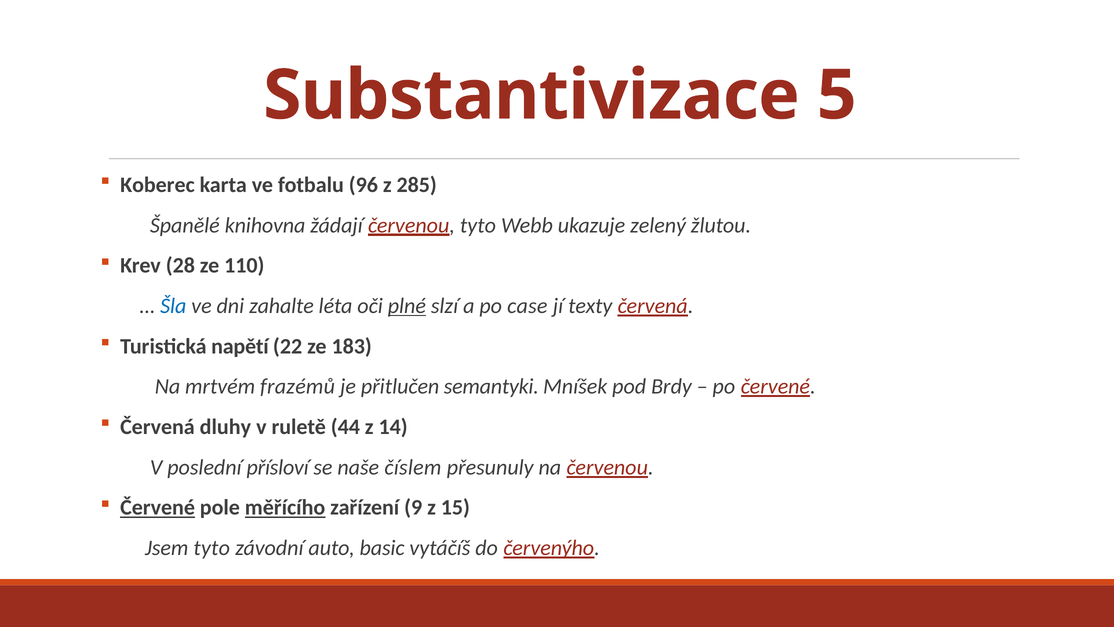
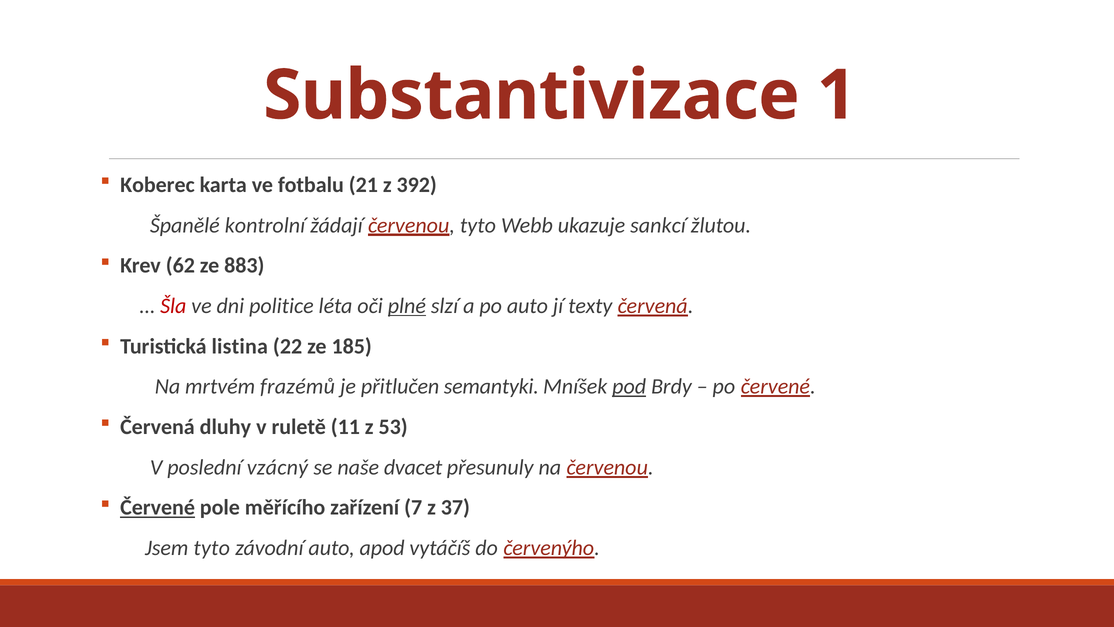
5: 5 -> 1
96: 96 -> 21
285: 285 -> 392
knihovna: knihovna -> kontrolní
zelený: zelený -> sankcí
28: 28 -> 62
110: 110 -> 883
Šla colour: blue -> red
zahalte: zahalte -> politice
po case: case -> auto
napětí: napětí -> listina
183: 183 -> 185
pod underline: none -> present
44: 44 -> 11
14: 14 -> 53
přísloví: přísloví -> vzácný
číslem: číslem -> dvacet
měřícího underline: present -> none
9: 9 -> 7
15: 15 -> 37
basic: basic -> apod
